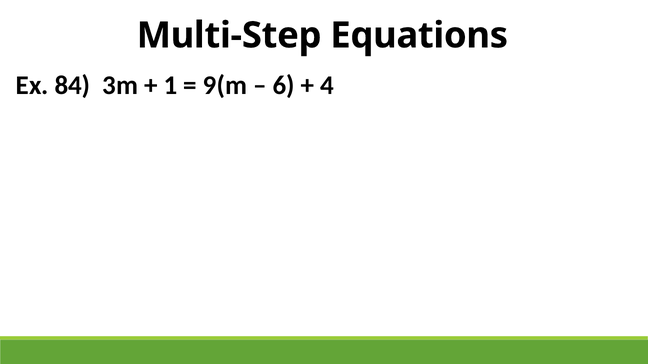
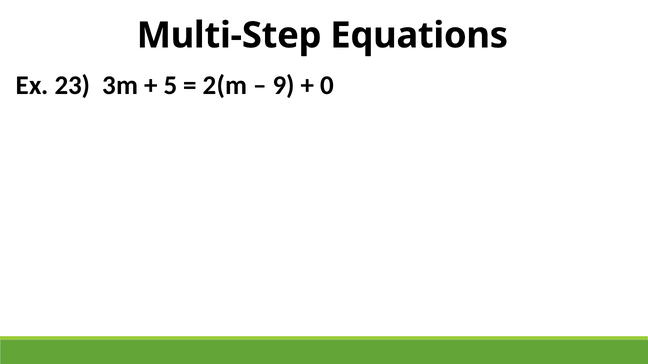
84: 84 -> 23
1: 1 -> 5
9(m: 9(m -> 2(m
6: 6 -> 9
4: 4 -> 0
